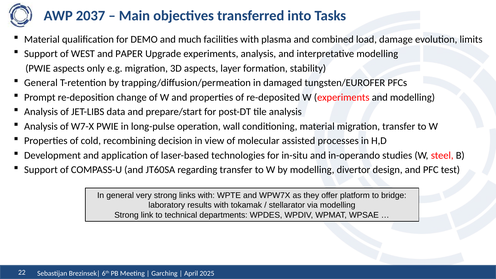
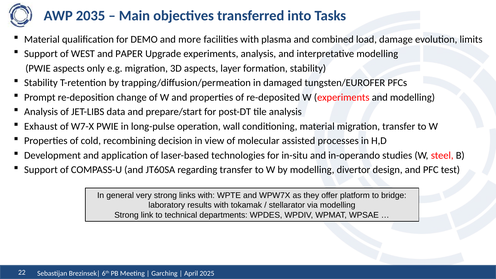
2037: 2037 -> 2035
much: much -> more
General at (41, 83): General -> Stability
Analysis at (41, 126): Analysis -> Exhaust
